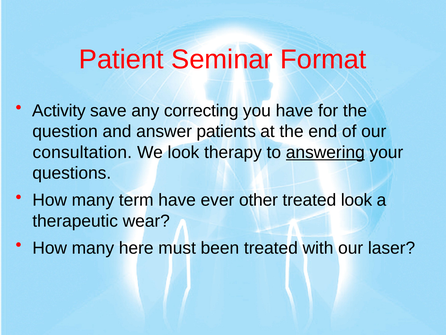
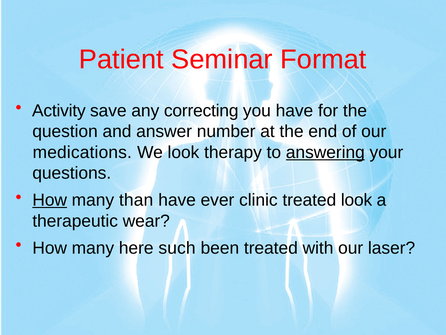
patients: patients -> number
consultation: consultation -> medications
How at (50, 200) underline: none -> present
term: term -> than
other: other -> clinic
must: must -> such
